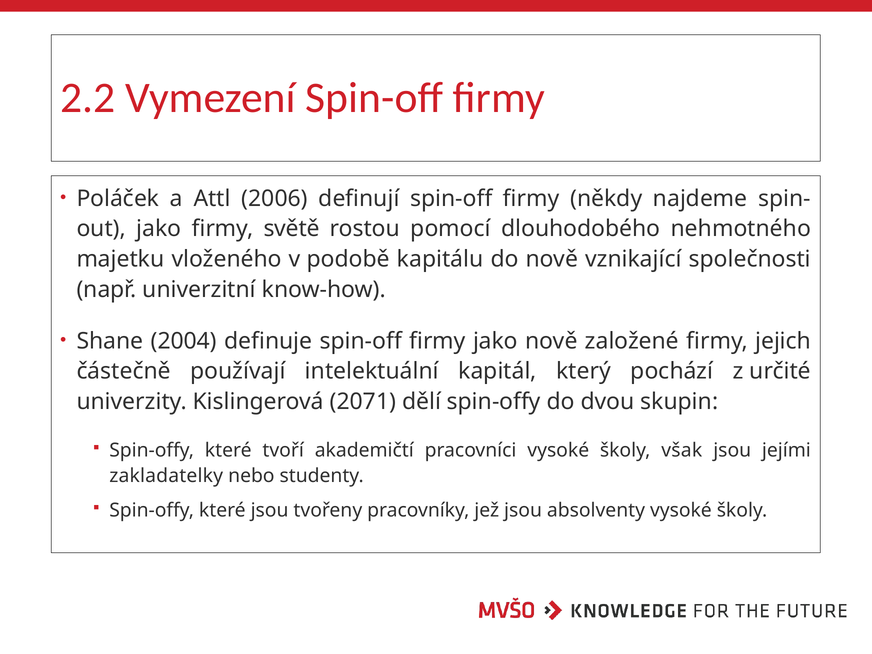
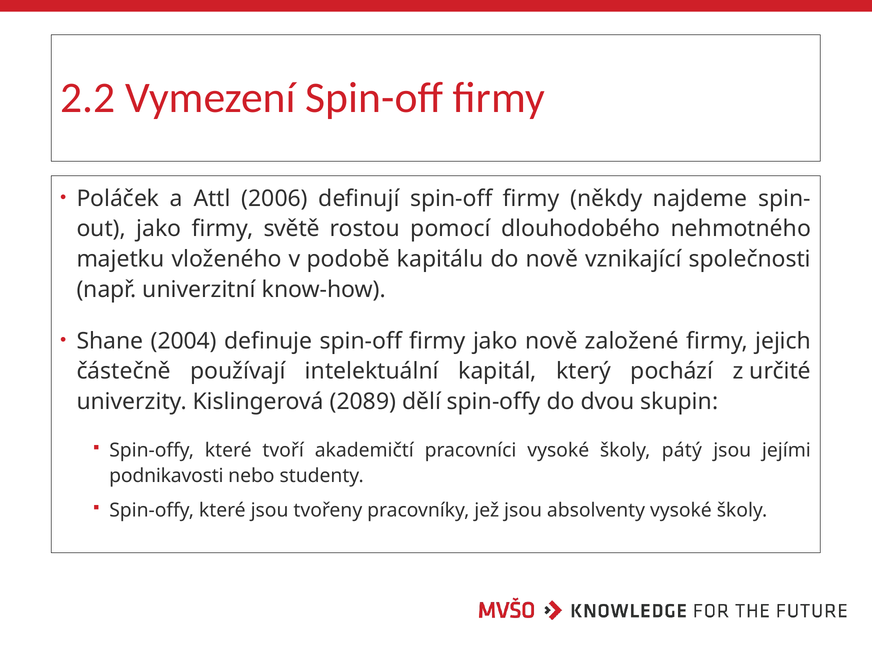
2071: 2071 -> 2089
však: však -> pátý
zakladatelky: zakladatelky -> podnikavosti
